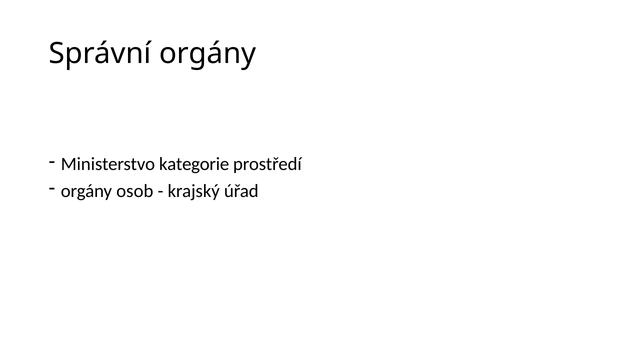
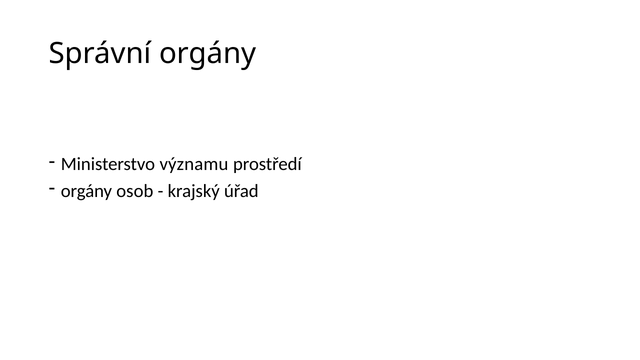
kategorie: kategorie -> významu
